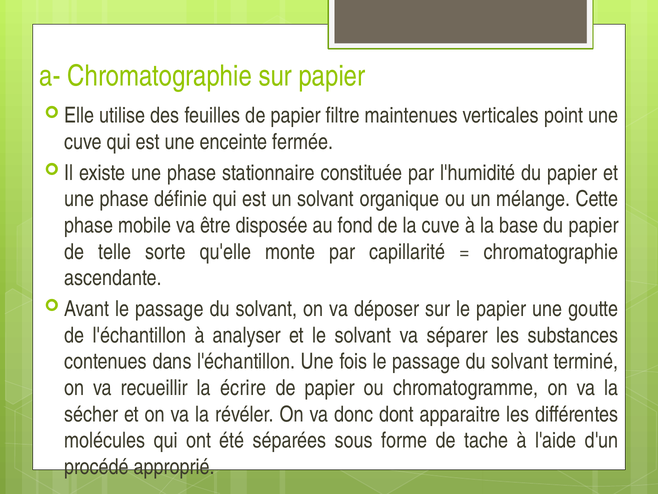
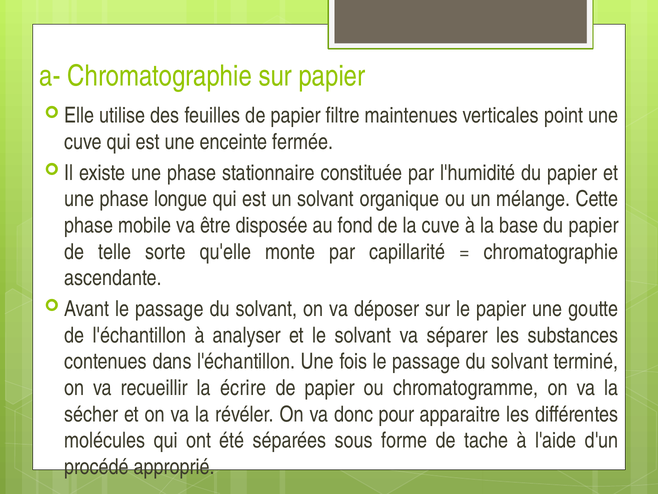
définie: définie -> longue
dont: dont -> pour
